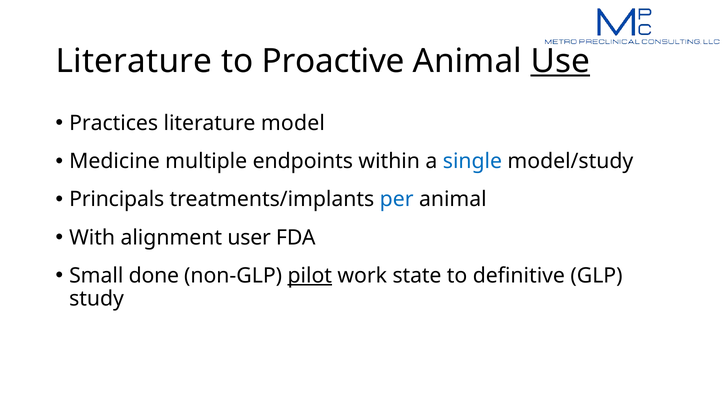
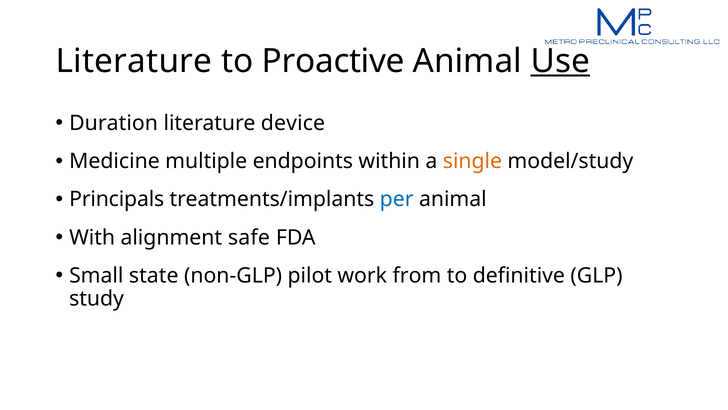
Practices: Practices -> Duration
model: model -> device
single colour: blue -> orange
user: user -> safe
done: done -> state
pilot underline: present -> none
state: state -> from
